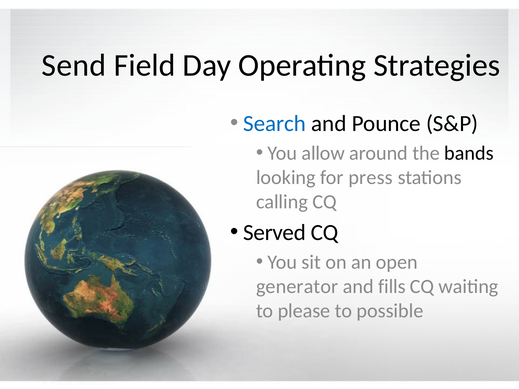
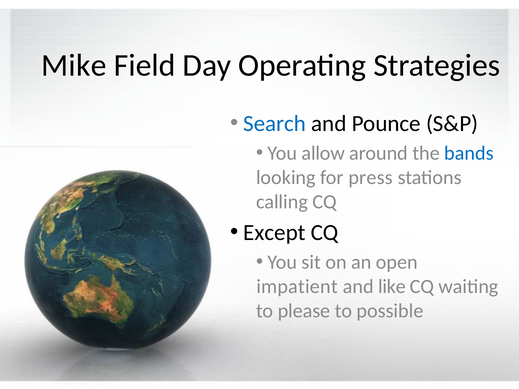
Send: Send -> Mike
bands colour: black -> blue
Served: Served -> Except
generator: generator -> impatient
fills: fills -> like
